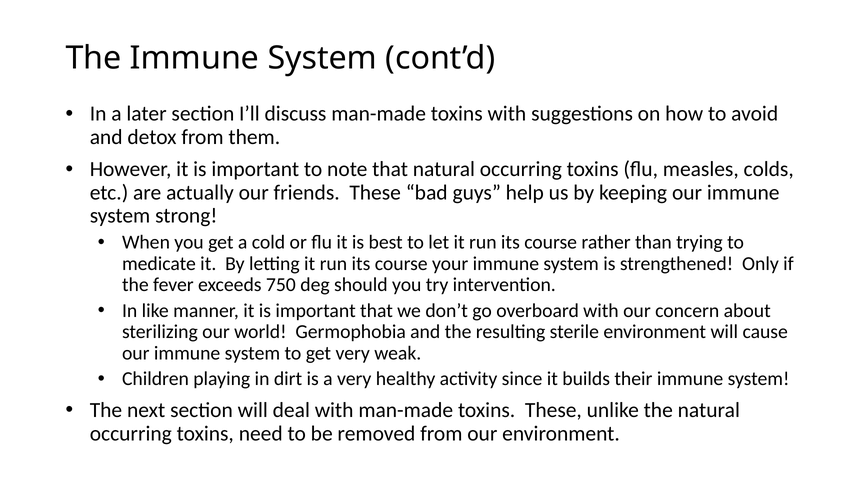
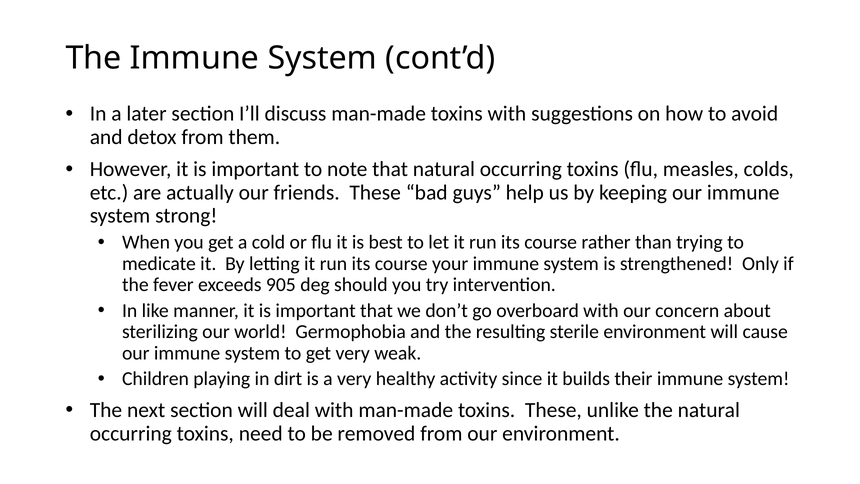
750: 750 -> 905
